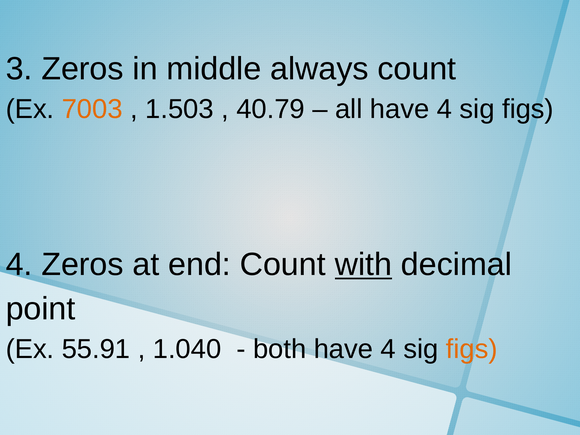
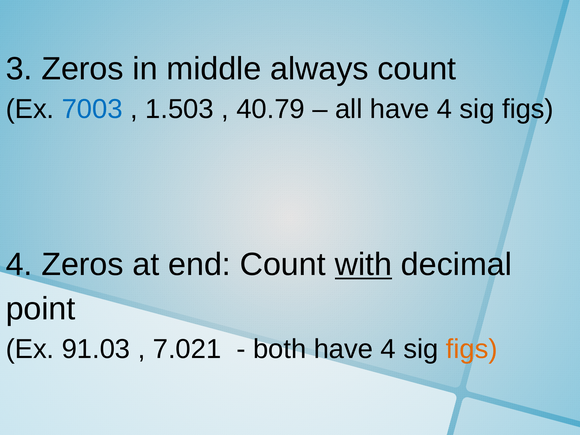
7003 colour: orange -> blue
55.91: 55.91 -> 91.03
1.040: 1.040 -> 7.021
